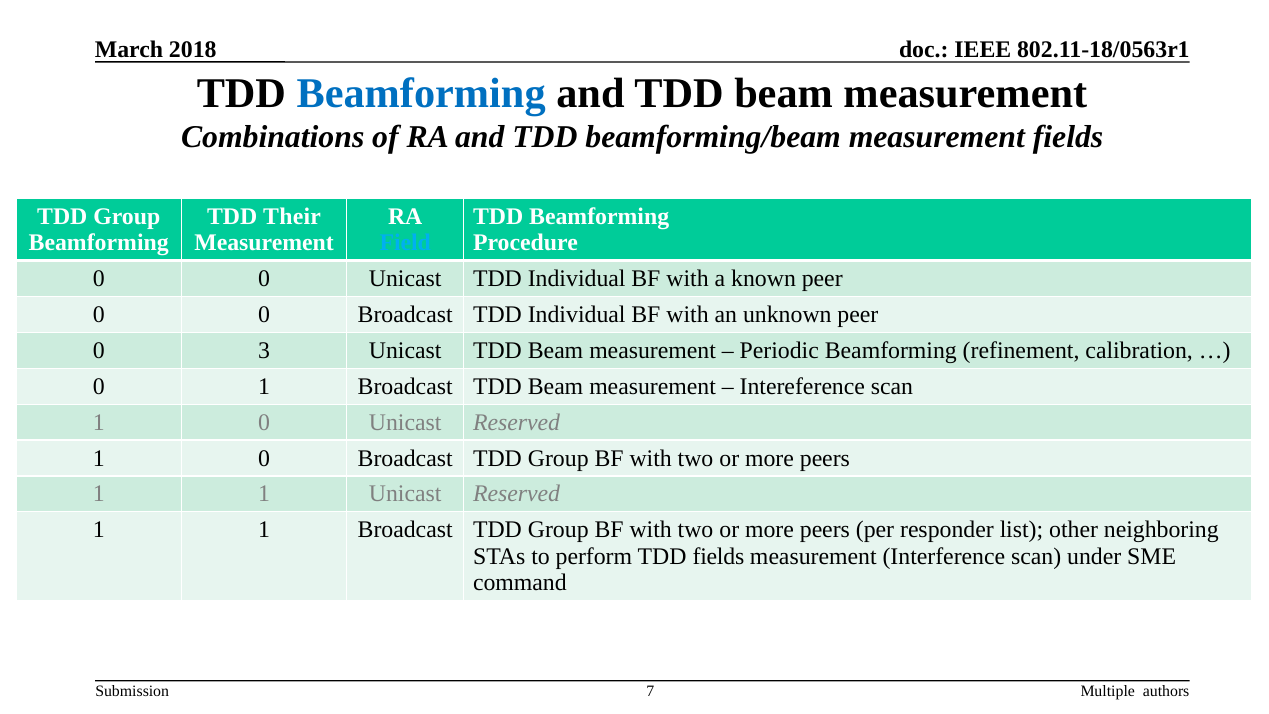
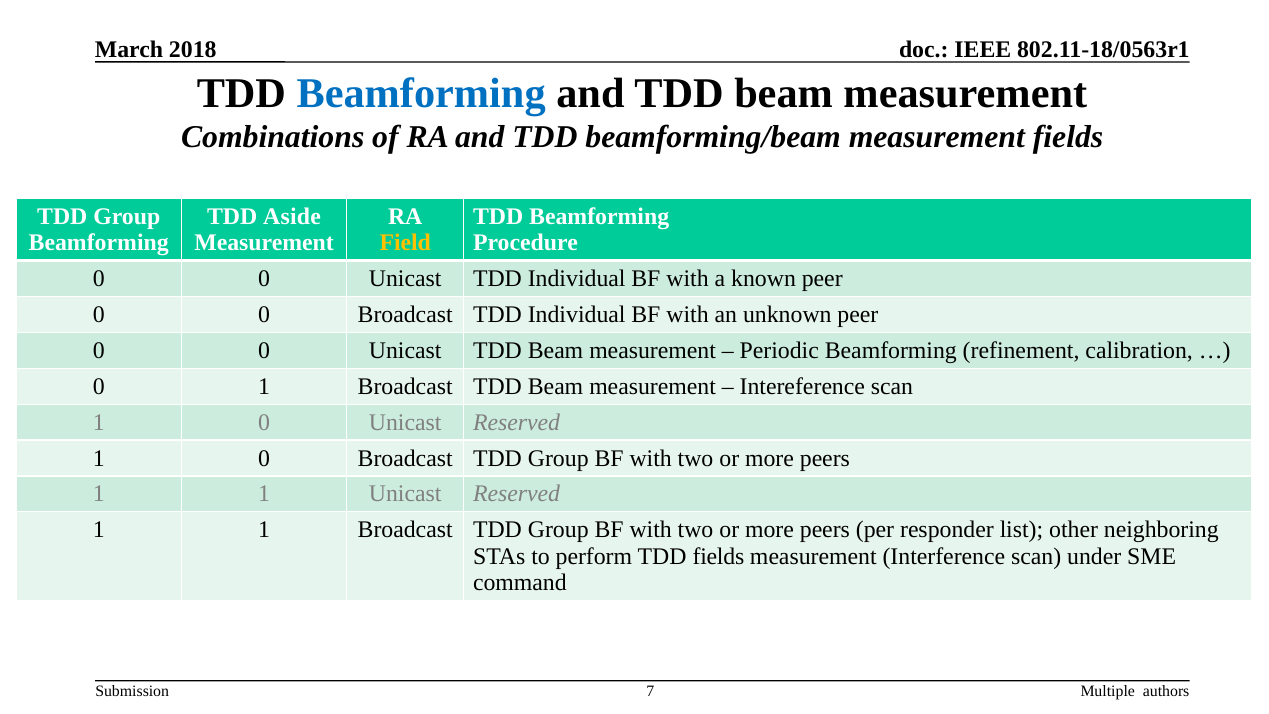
Their: Their -> Aside
Field colour: light blue -> yellow
3 at (264, 350): 3 -> 0
